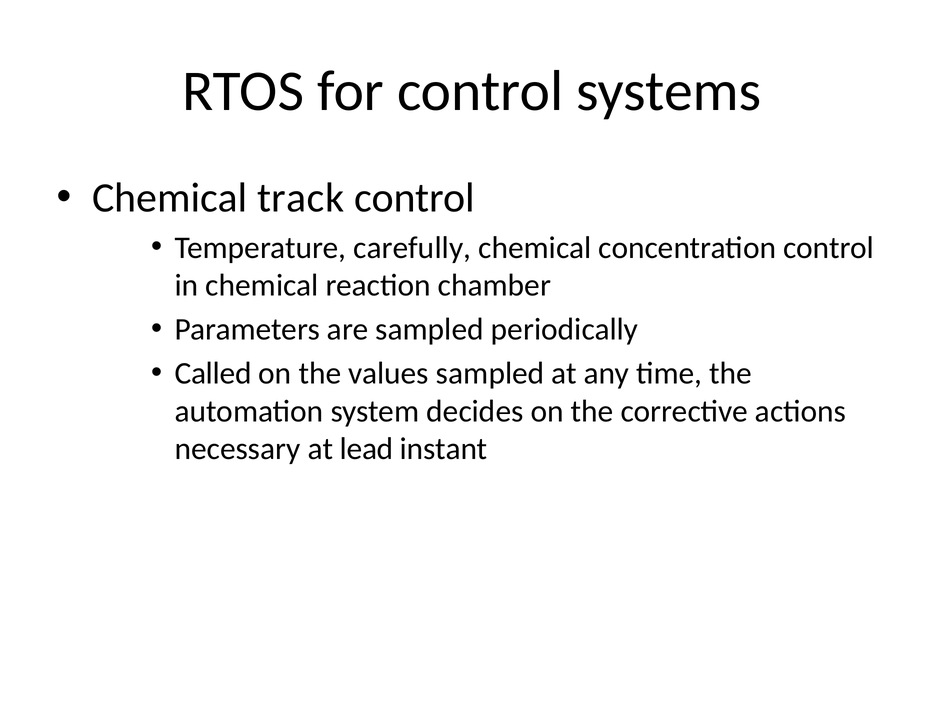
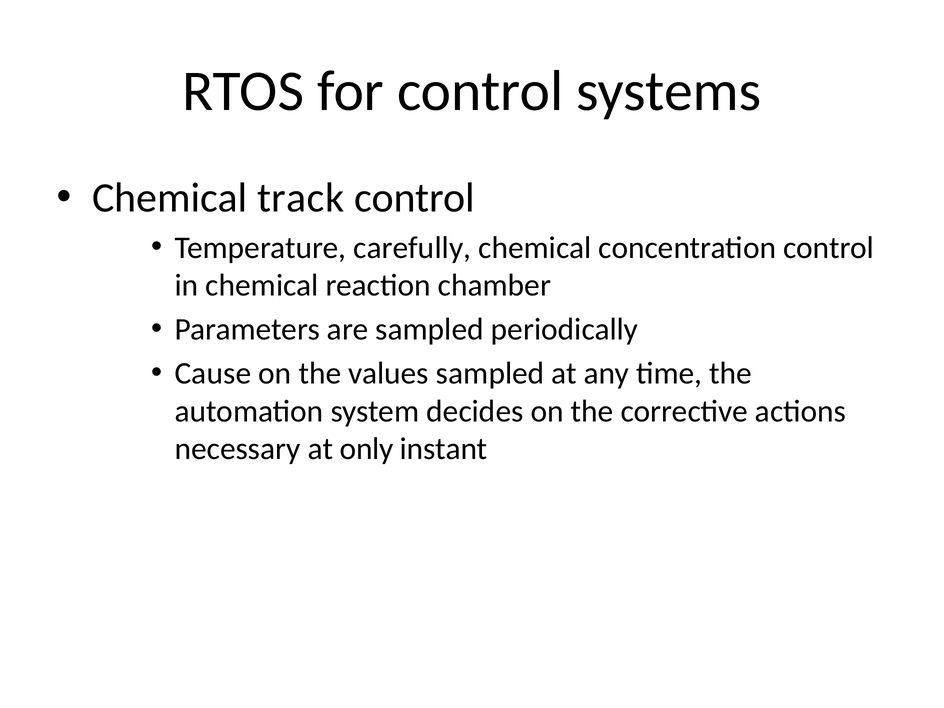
Called: Called -> Cause
lead: lead -> only
